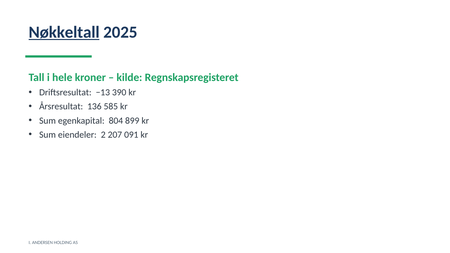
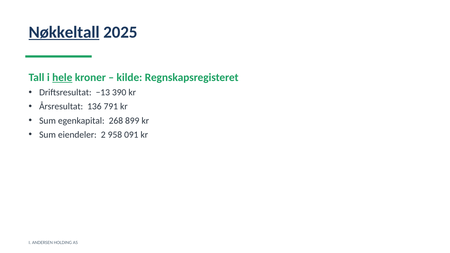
hele underline: none -> present
585: 585 -> 791
804: 804 -> 268
207: 207 -> 958
